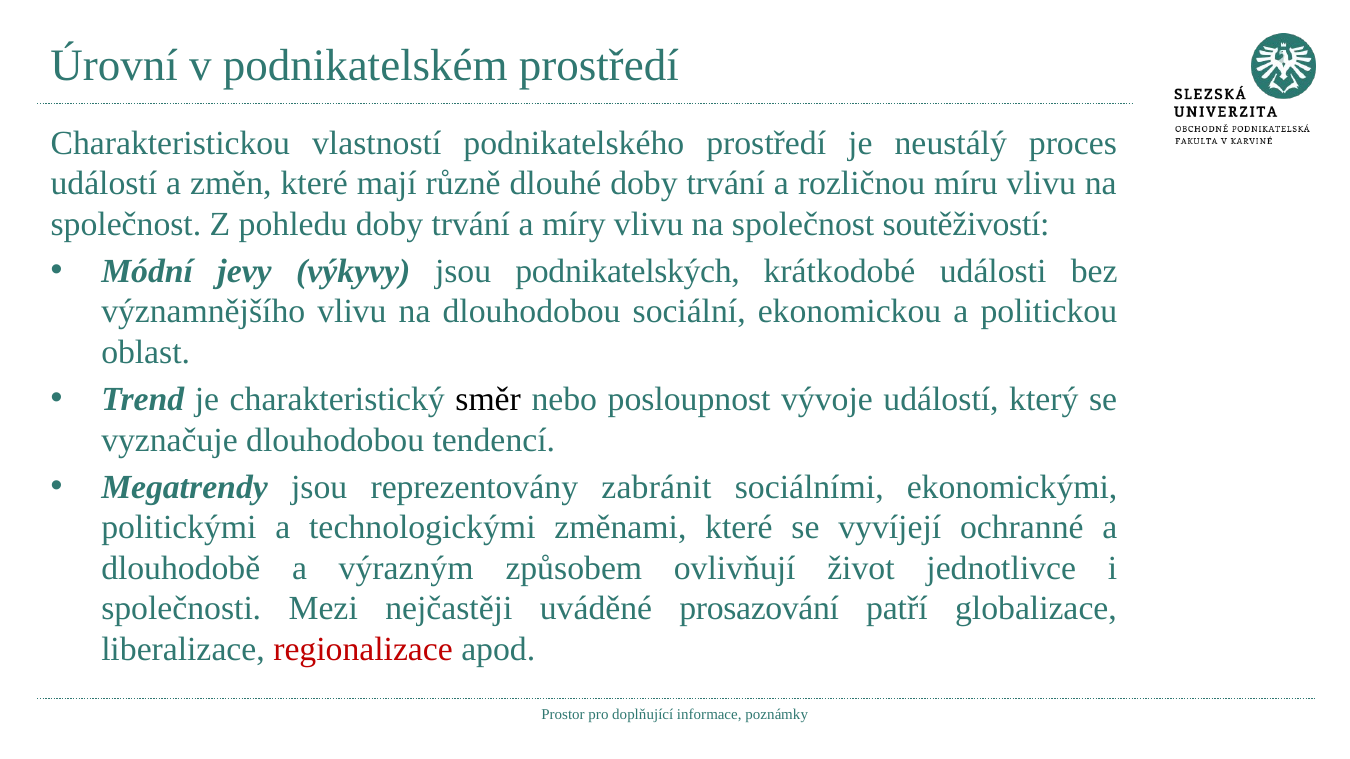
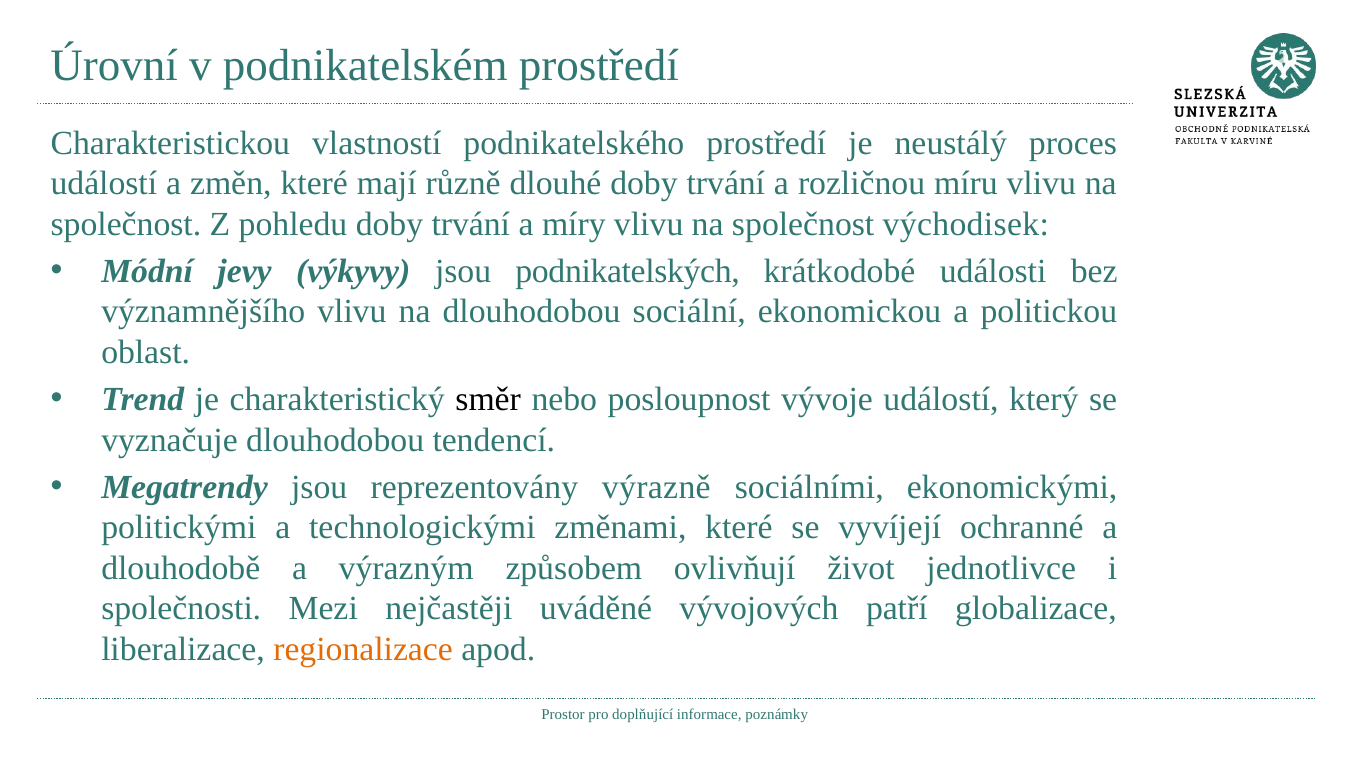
soutěživostí: soutěživostí -> východisek
zabránit: zabránit -> výrazně
prosazování: prosazování -> vývojových
regionalizace colour: red -> orange
